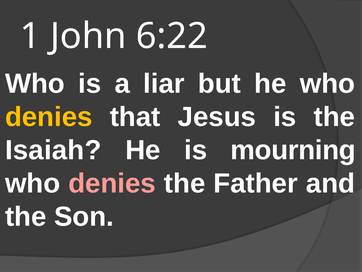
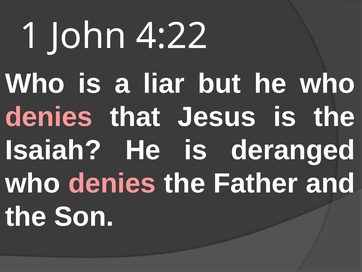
6:22: 6:22 -> 4:22
denies at (49, 117) colour: yellow -> pink
mourning: mourning -> deranged
